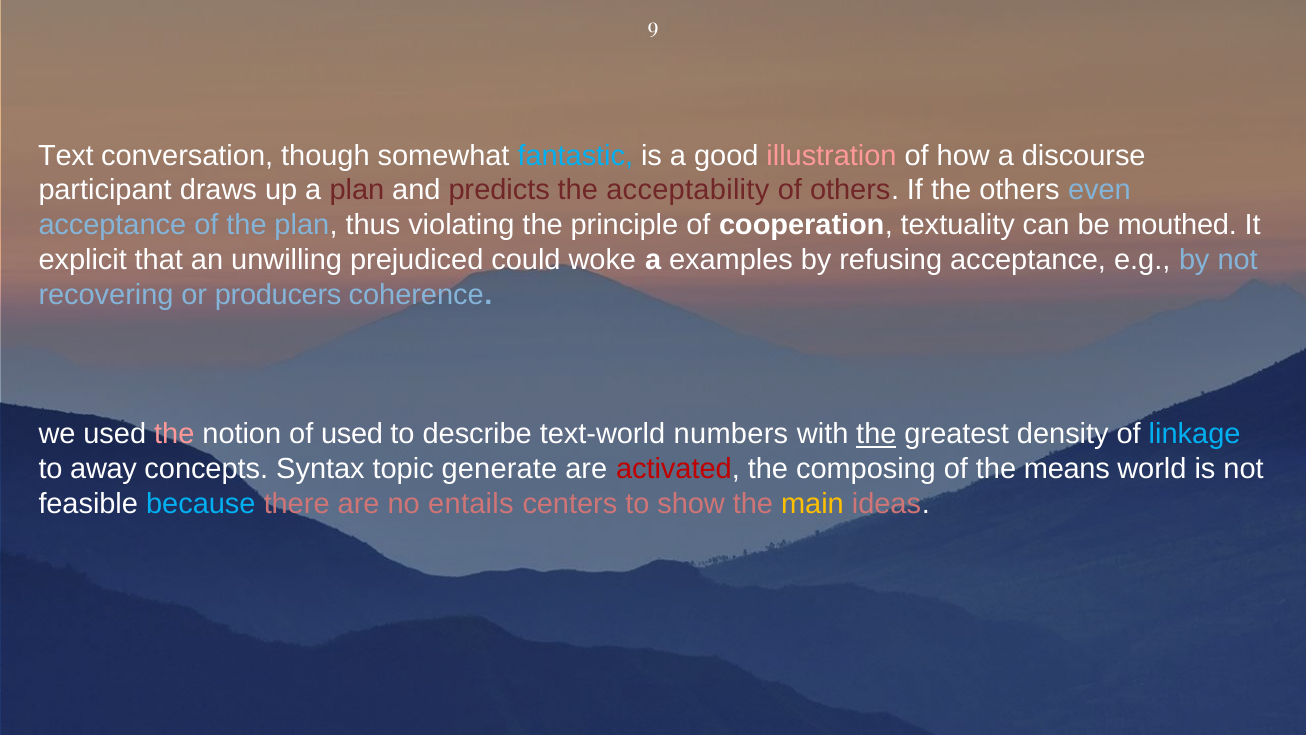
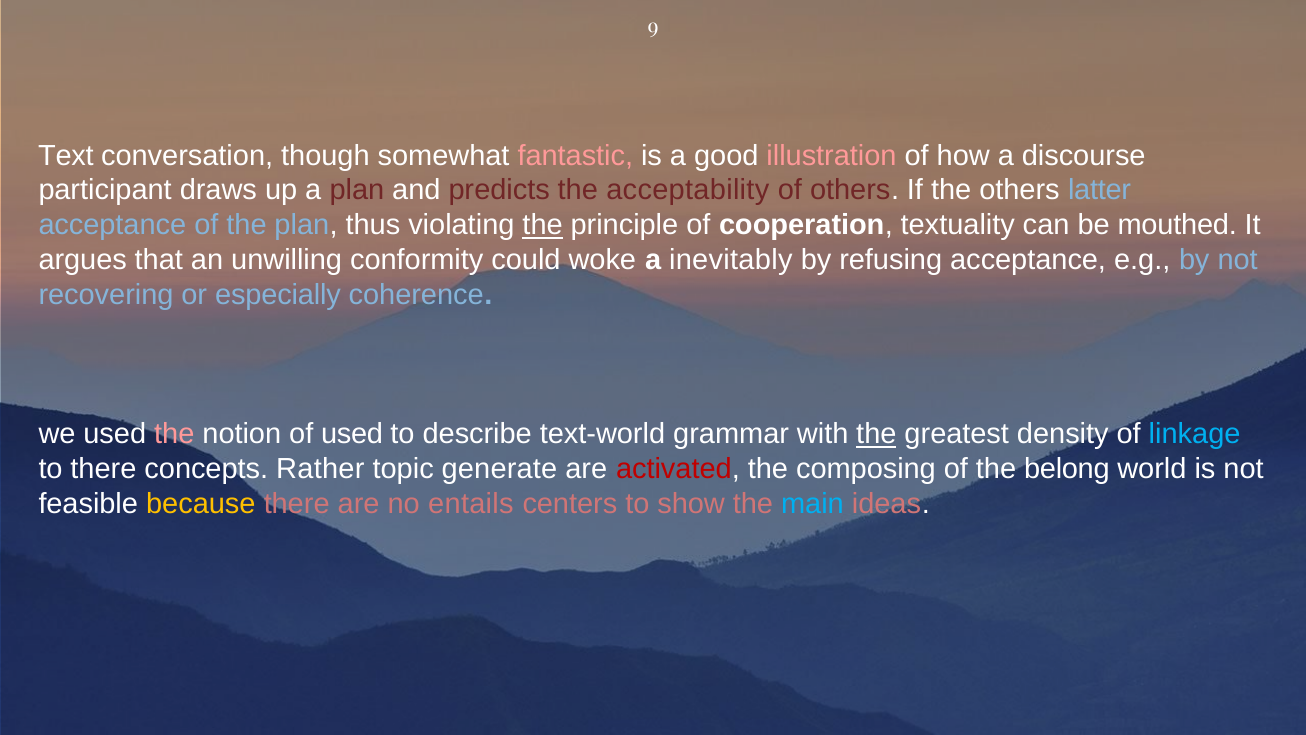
fantastic colour: light blue -> pink
even: even -> latter
the at (543, 225) underline: none -> present
explicit: explicit -> argues
prejudiced: prejudiced -> conformity
examples: examples -> inevitably
producers: producers -> especially
numbers: numbers -> grammar
to away: away -> there
Syntax: Syntax -> Rather
means: means -> belong
because colour: light blue -> yellow
main colour: yellow -> light blue
